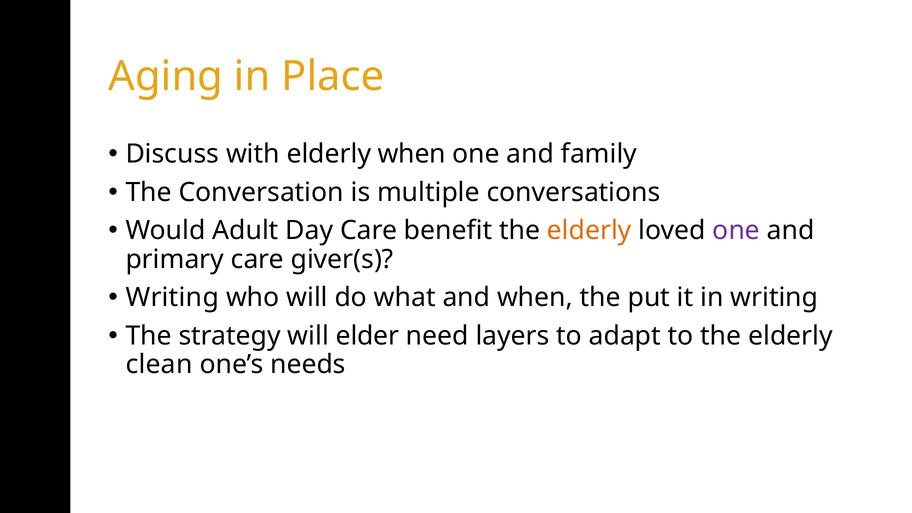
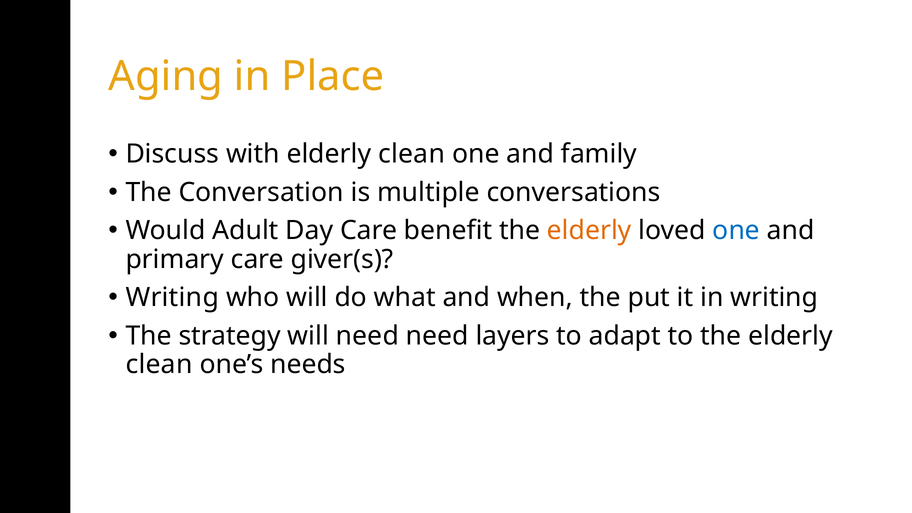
with elderly when: when -> clean
one at (736, 231) colour: purple -> blue
will elder: elder -> need
